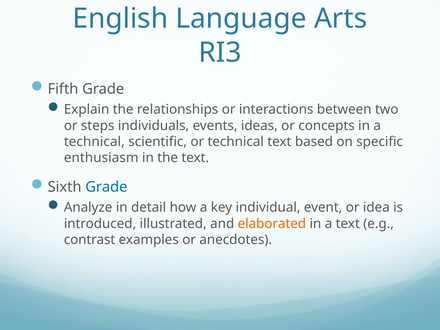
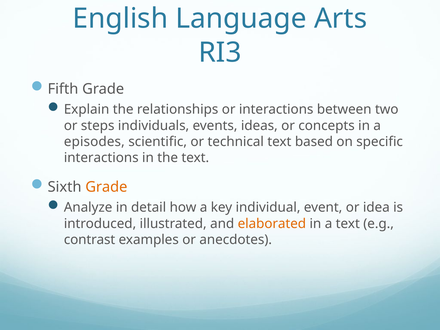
technical at (94, 142): technical -> episodes
enthusiasm at (101, 158): enthusiasm -> interactions
Grade at (106, 187) colour: blue -> orange
